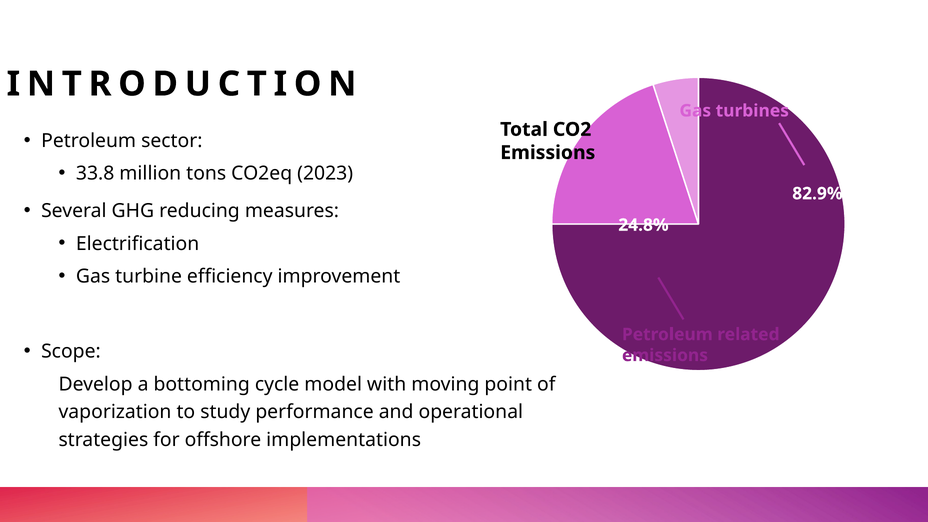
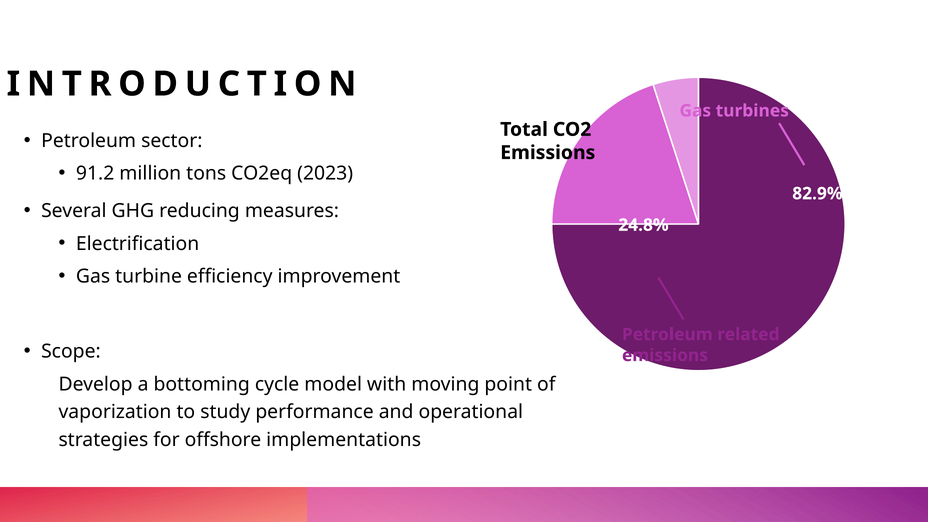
33.8: 33.8 -> 91.2
